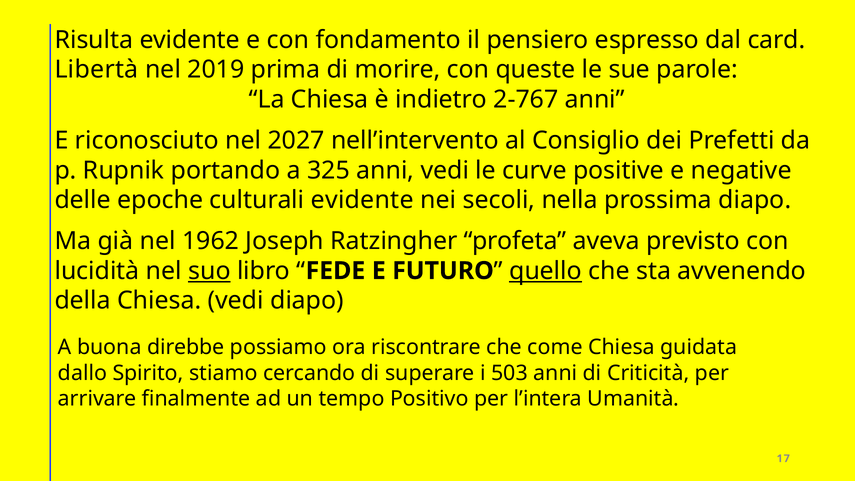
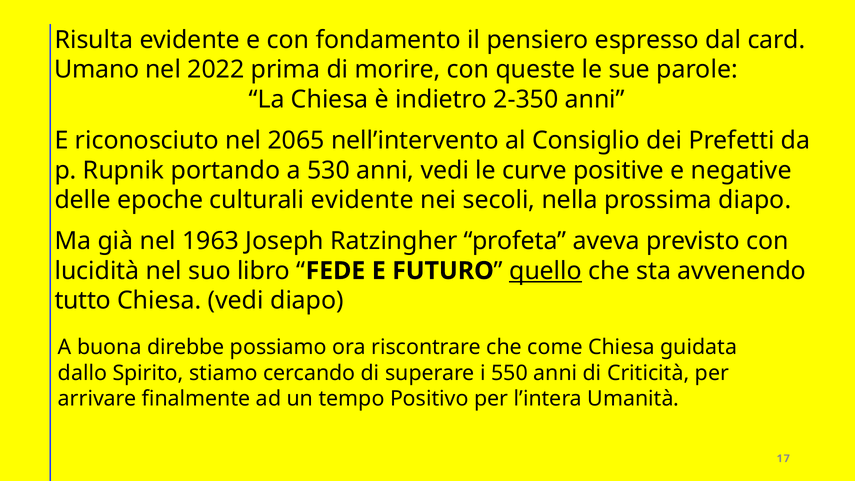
Libertà: Libertà -> Umano
2019: 2019 -> 2022
2-767: 2-767 -> 2-350
2027: 2027 -> 2065
325: 325 -> 530
1962: 1962 -> 1963
suo underline: present -> none
della: della -> tutto
503: 503 -> 550
